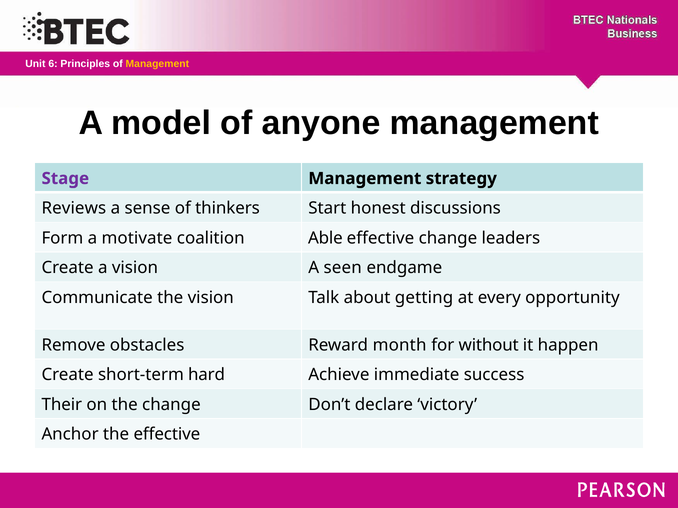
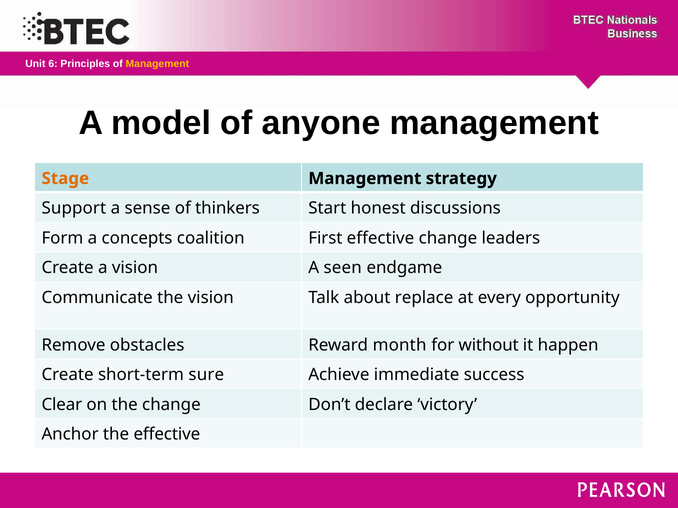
Stage colour: purple -> orange
Reviews: Reviews -> Support
motivate: motivate -> concepts
Able: Able -> First
getting: getting -> replace
hard: hard -> sure
Their: Their -> Clear
